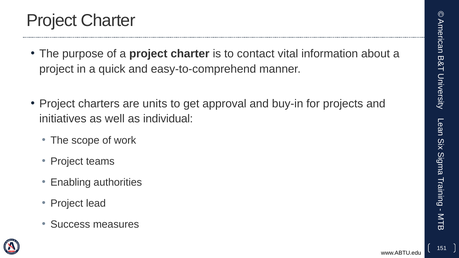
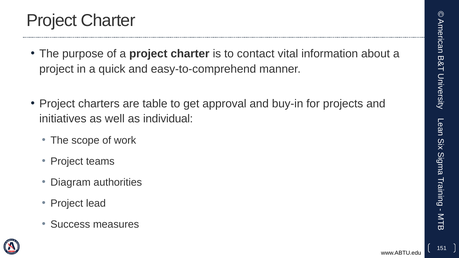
units: units -> table
Enabling: Enabling -> Diagram
